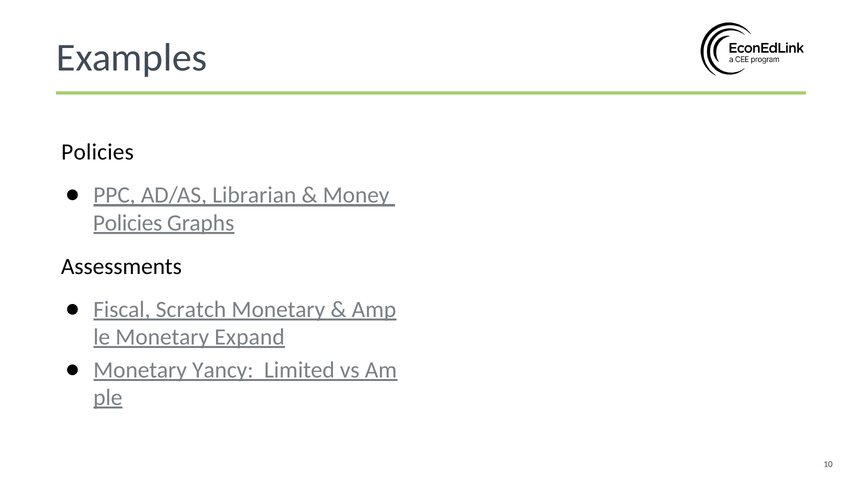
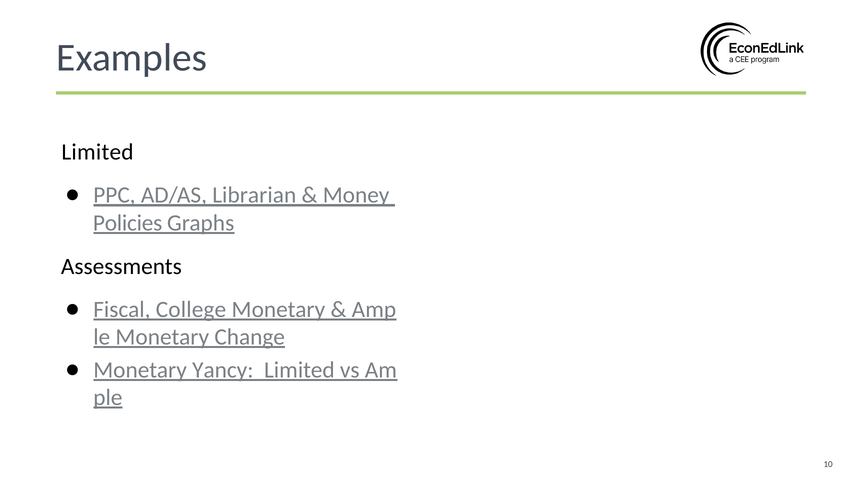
Policies at (98, 152): Policies -> Limited
Scratch: Scratch -> College
Expand: Expand -> Change
